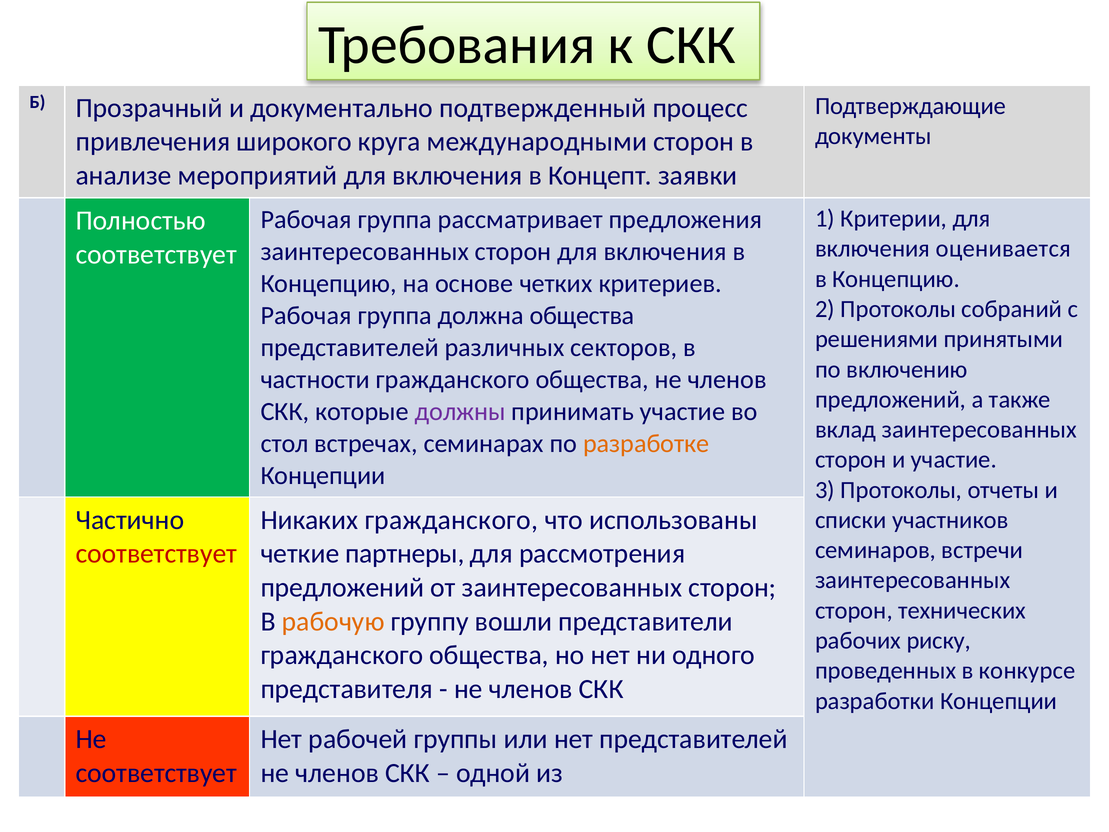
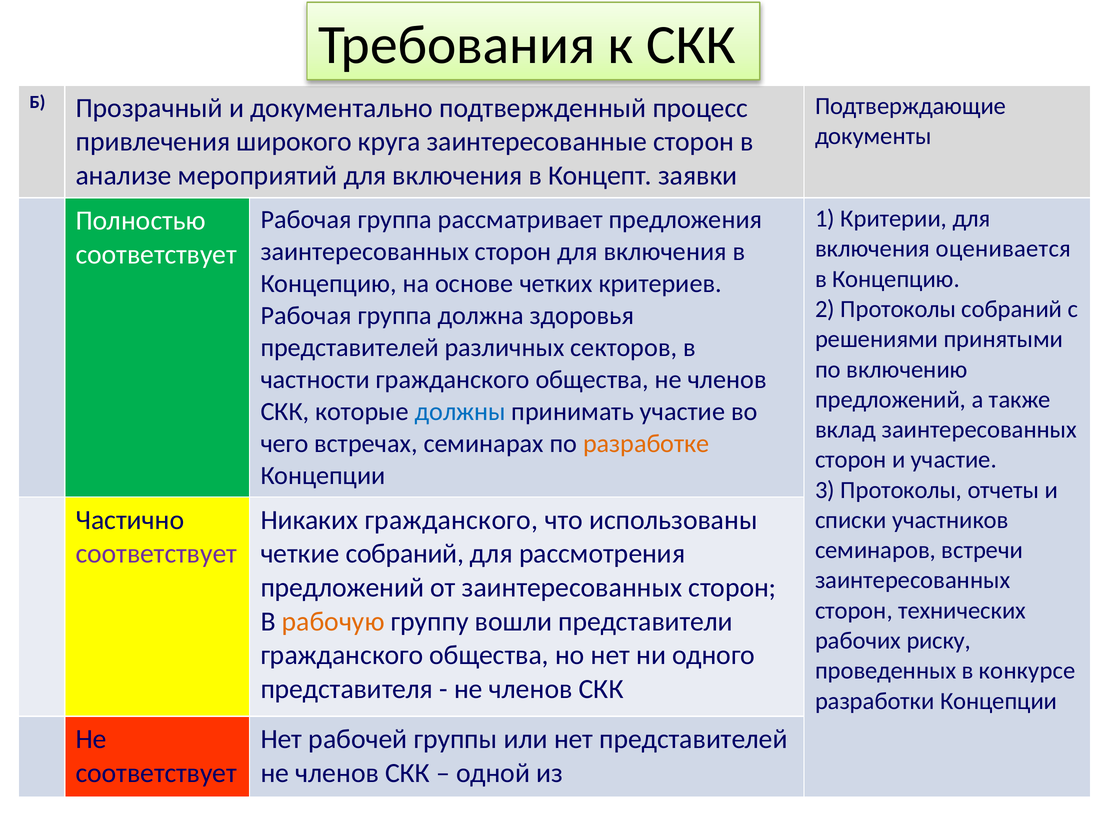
международными: международными -> заинтересованные
должна общества: общества -> здоровья
должны colour: purple -> blue
стол: стол -> чего
соответствует at (156, 554) colour: red -> purple
четкие партнеры: партнеры -> собраний
